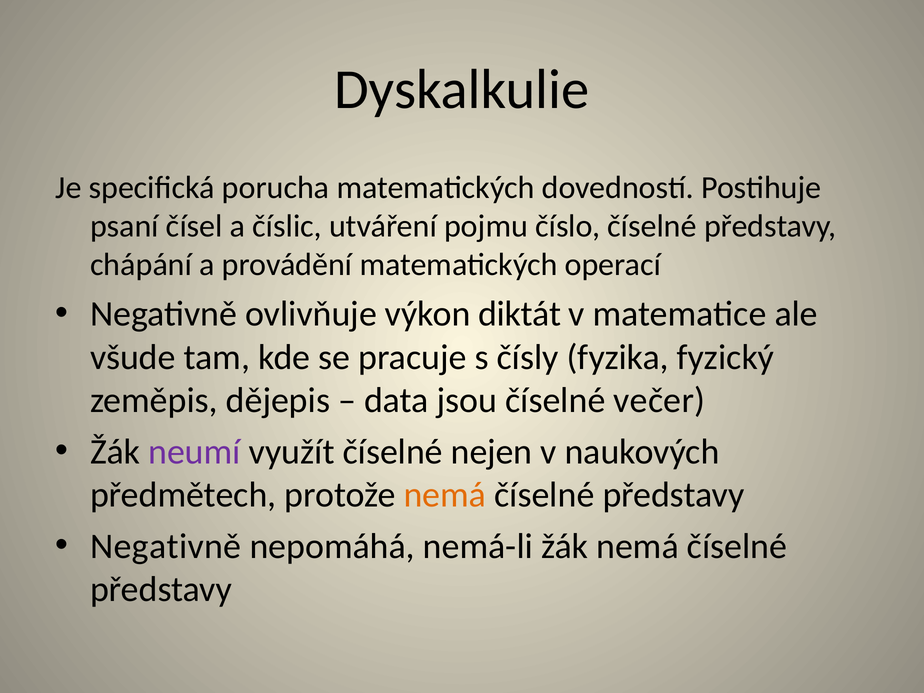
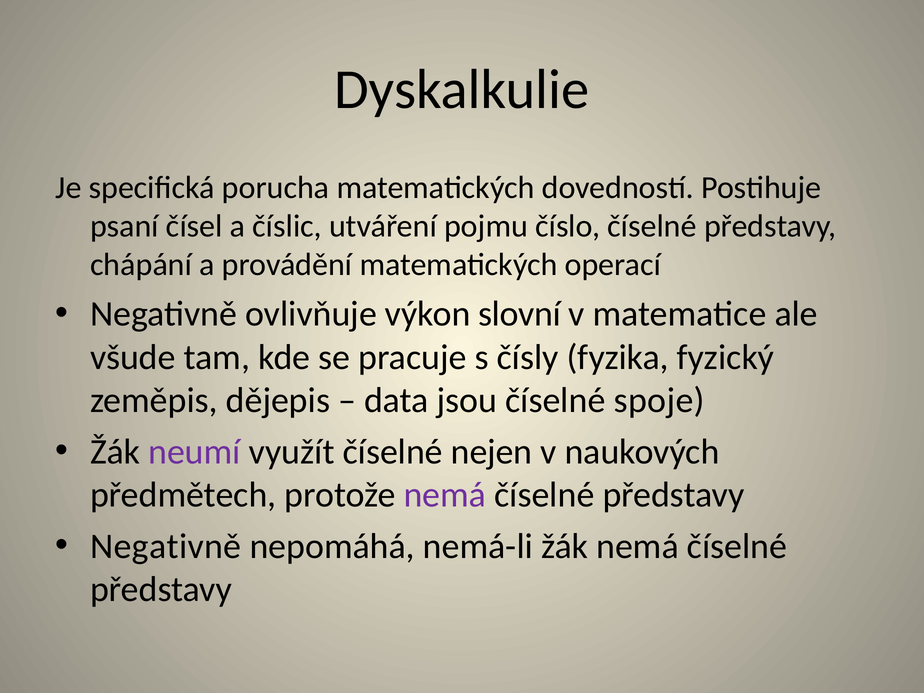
diktát: diktát -> slovní
večer: večer -> spoje
nemá at (445, 495) colour: orange -> purple
